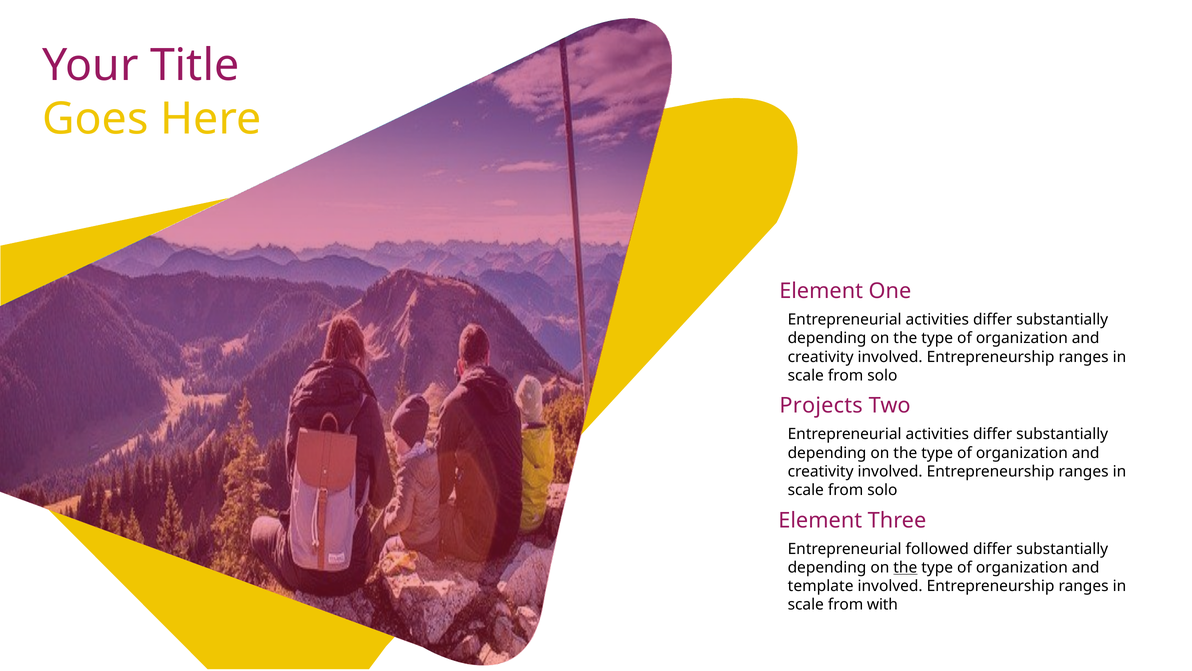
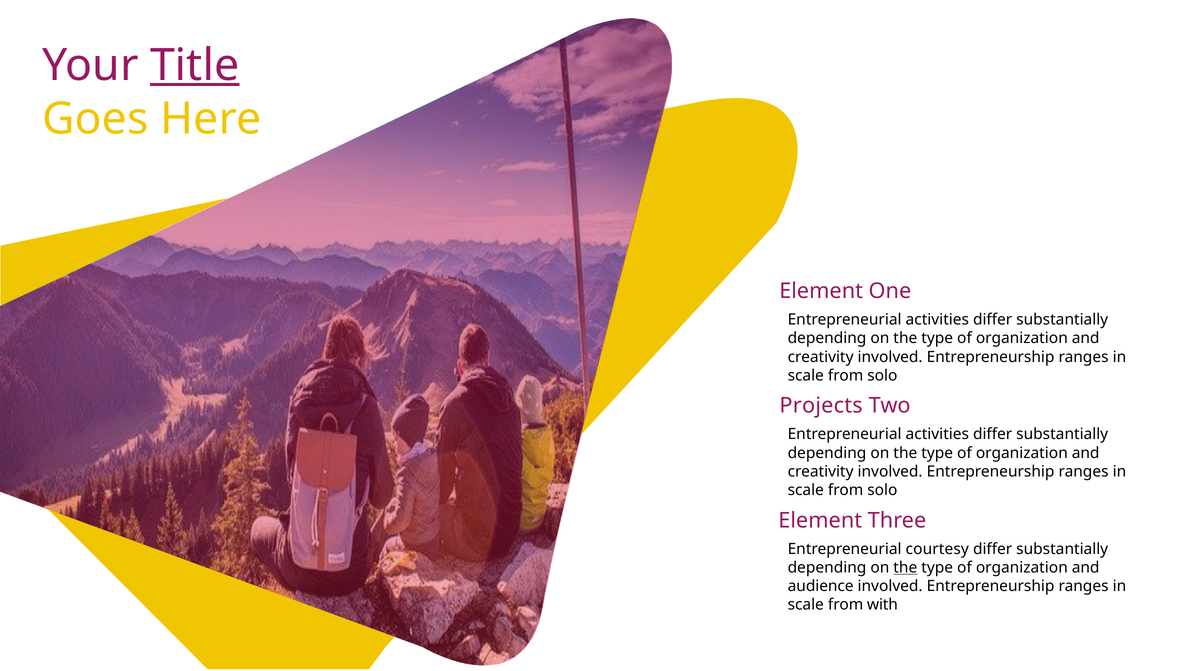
Title underline: none -> present
followed: followed -> courtesy
template: template -> audience
